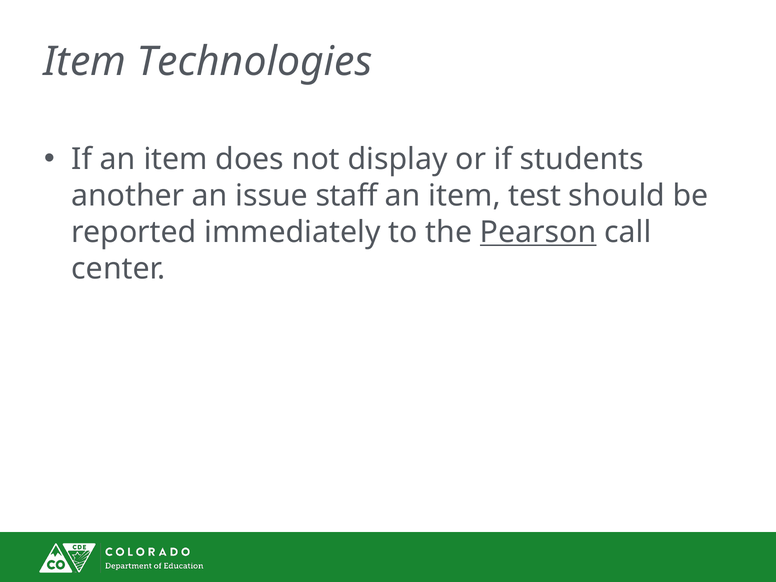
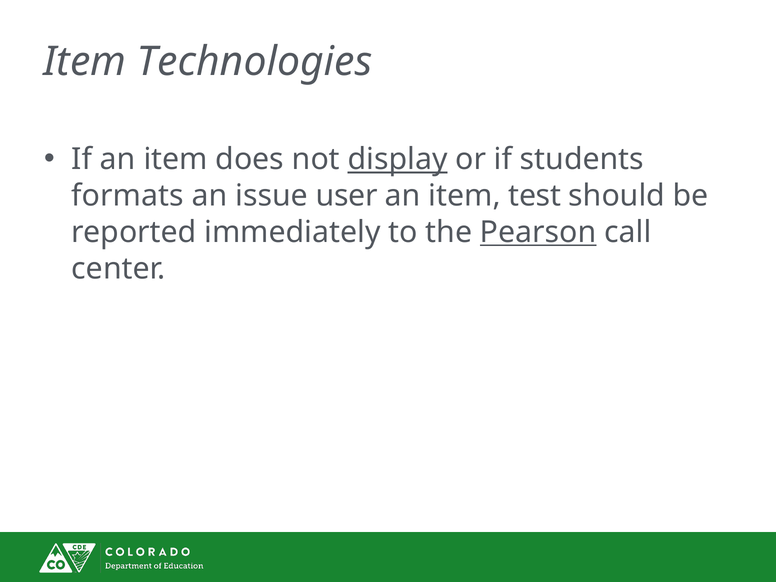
display underline: none -> present
another: another -> formats
staff: staff -> user
